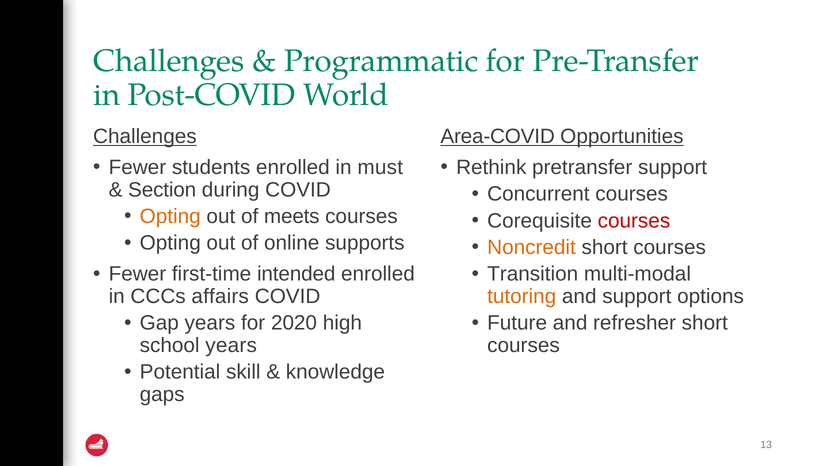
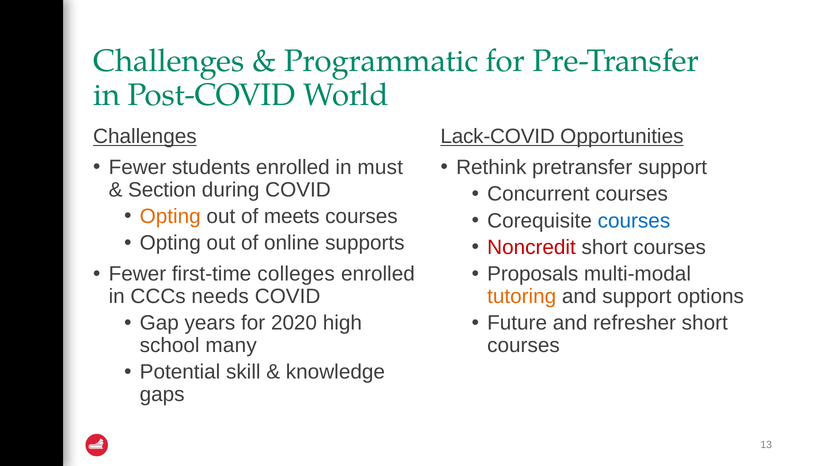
Area-COVID: Area-COVID -> Lack-COVID
courses at (634, 221) colour: red -> blue
Noncredit colour: orange -> red
Transition: Transition -> Proposals
intended: intended -> colleges
affairs: affairs -> needs
school years: years -> many
